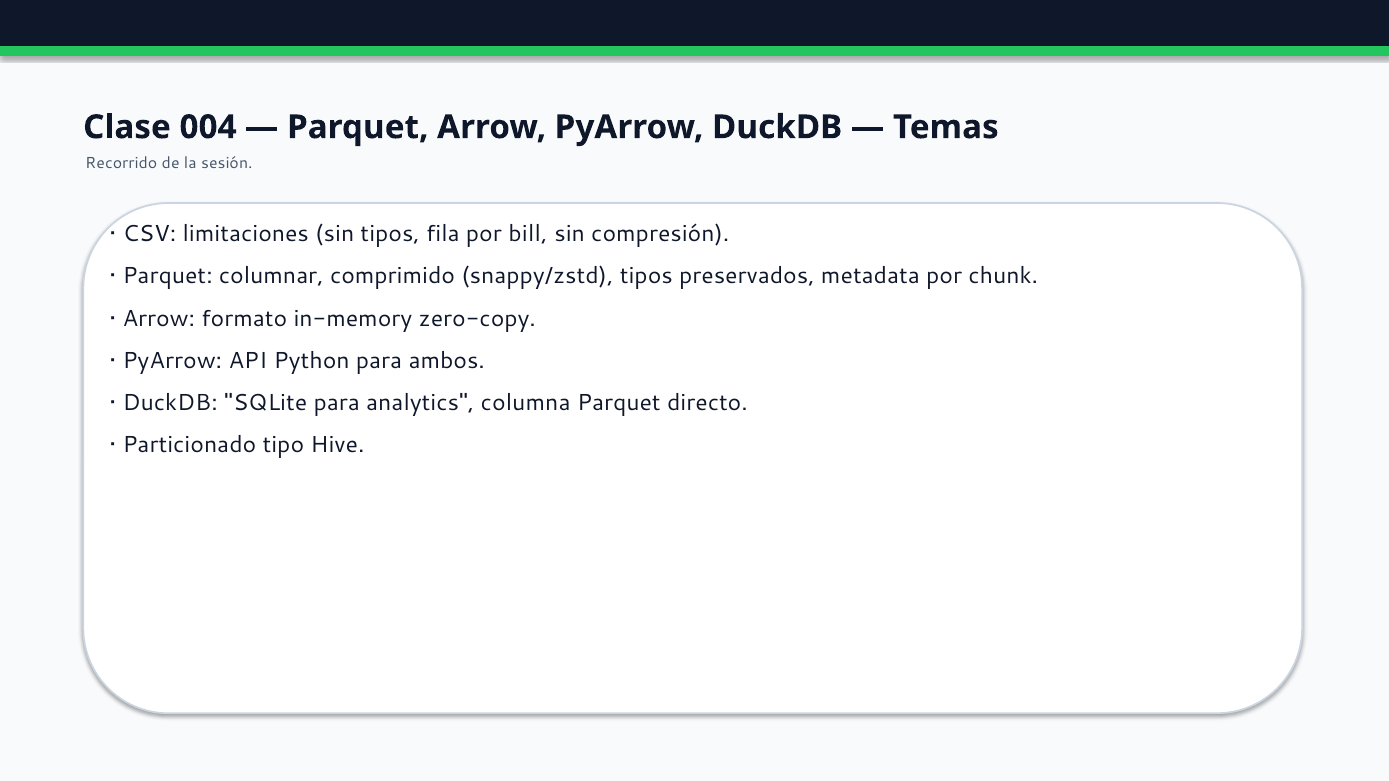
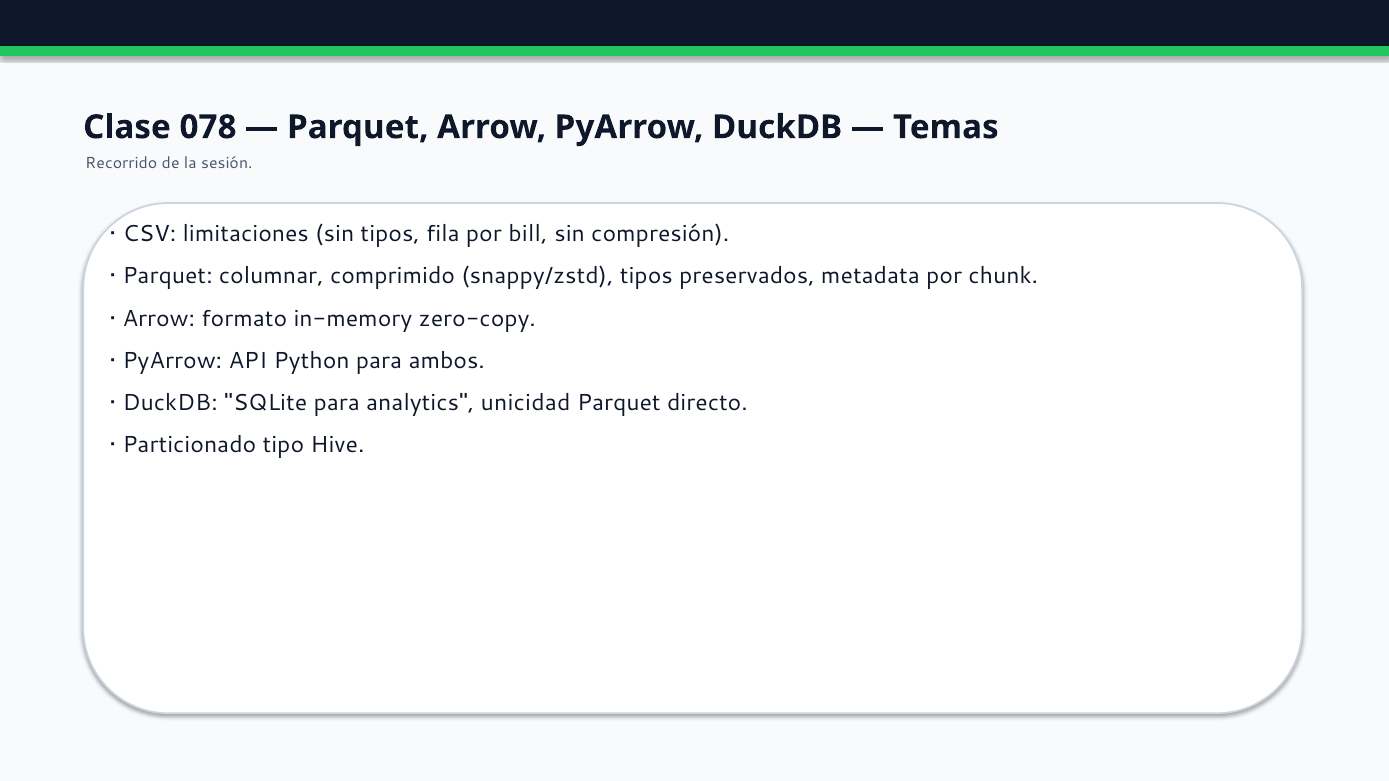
004: 004 -> 078
columna: columna -> unicidad
